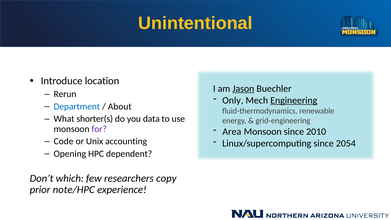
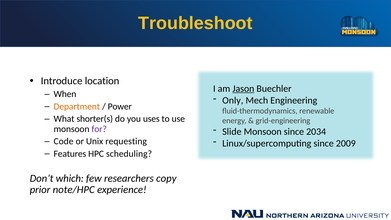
Unintentional: Unintentional -> Troubleshoot
Rerun: Rerun -> When
Engineering underline: present -> none
Department colour: blue -> orange
About: About -> Power
data: data -> uses
Area: Area -> Slide
2010: 2010 -> 2034
accounting: accounting -> requesting
2054: 2054 -> 2009
Opening: Opening -> Features
dependent: dependent -> scheduling
